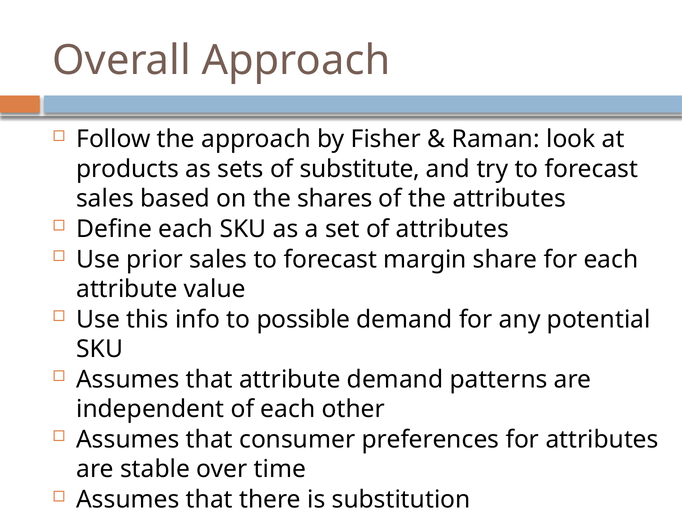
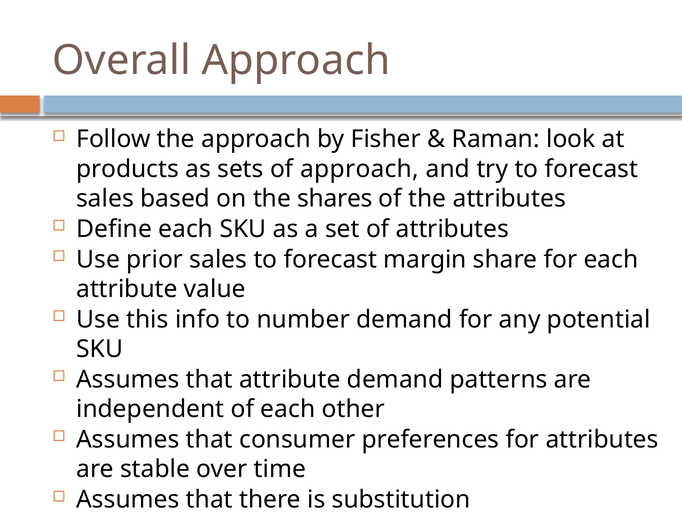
of substitute: substitute -> approach
possible: possible -> number
